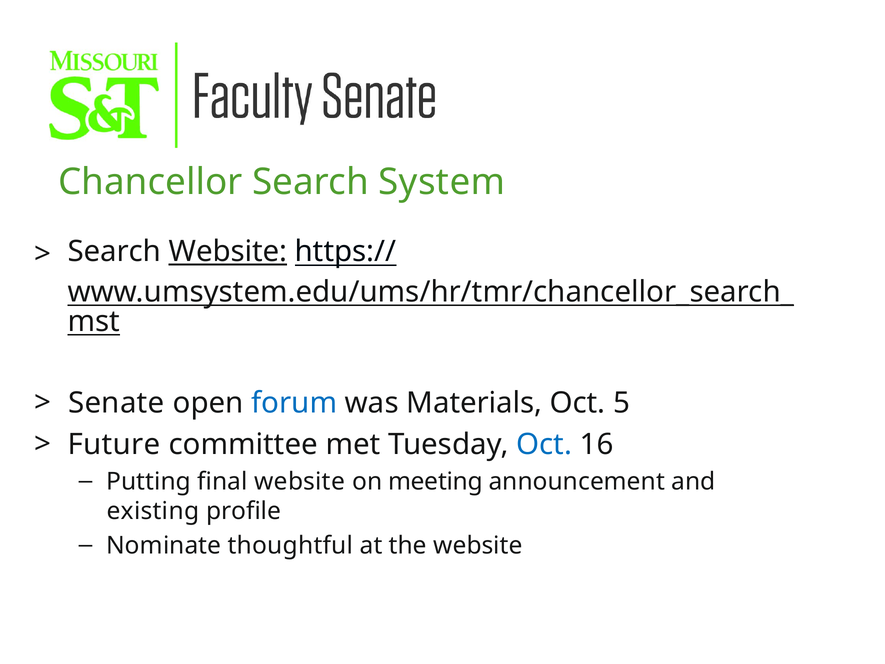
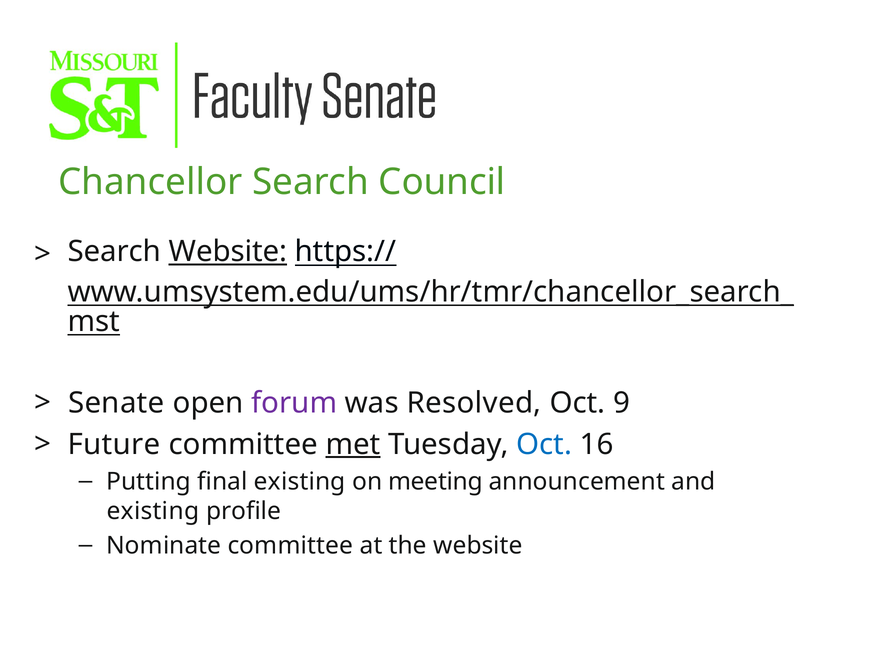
System: System -> Council
forum colour: blue -> purple
Materials: Materials -> Resolved
5: 5 -> 9
met underline: none -> present
final website: website -> existing
Nominate thoughtful: thoughtful -> committee
